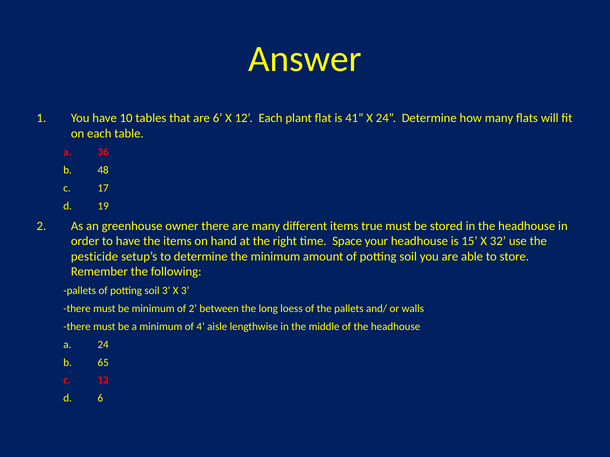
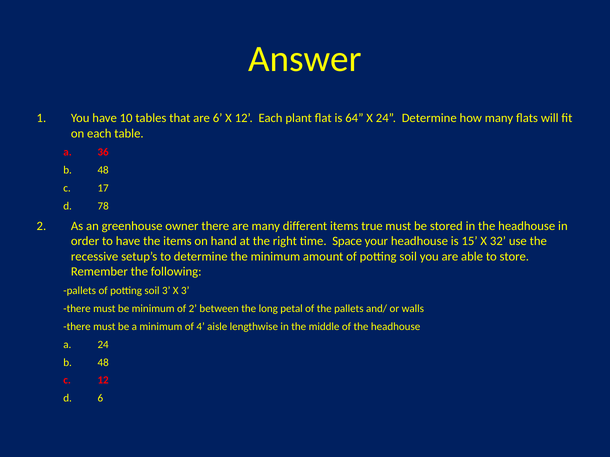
41: 41 -> 64
19: 19 -> 78
pesticide: pesticide -> recessive
loess: loess -> petal
65 at (103, 363): 65 -> 48
